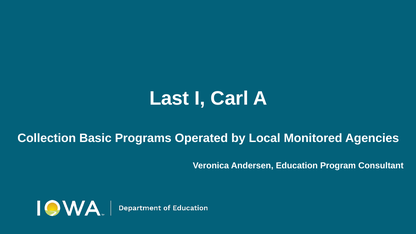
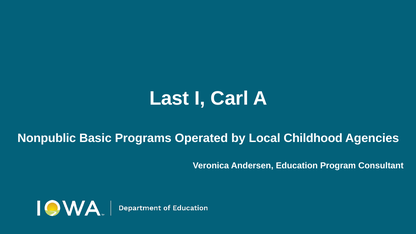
Collection: Collection -> Nonpublic
Monitored: Monitored -> Childhood
